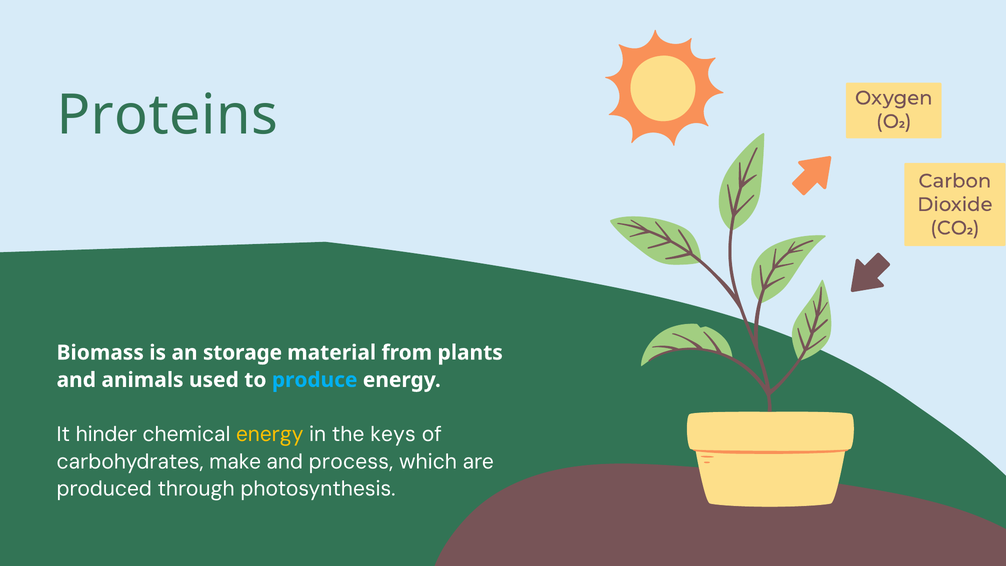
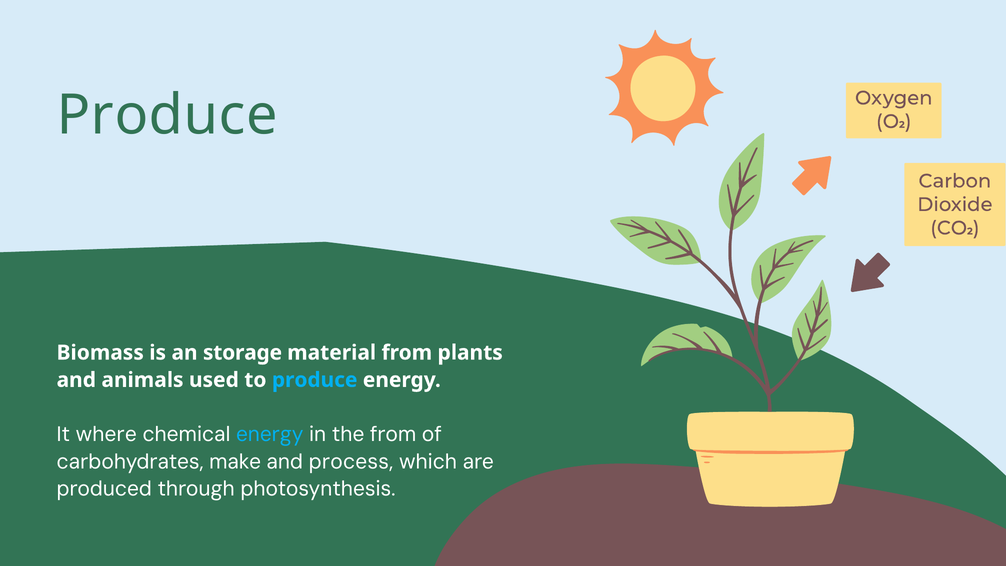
Proteins at (167, 115): Proteins -> Produce
hinder: hinder -> where
energy at (270, 434) colour: yellow -> light blue
the keys: keys -> from
